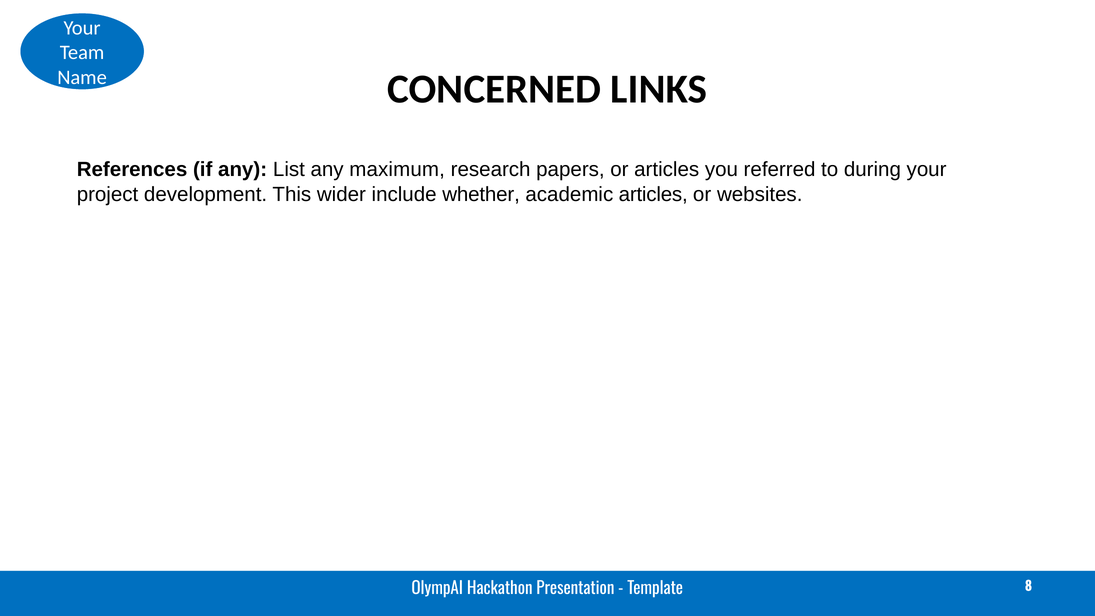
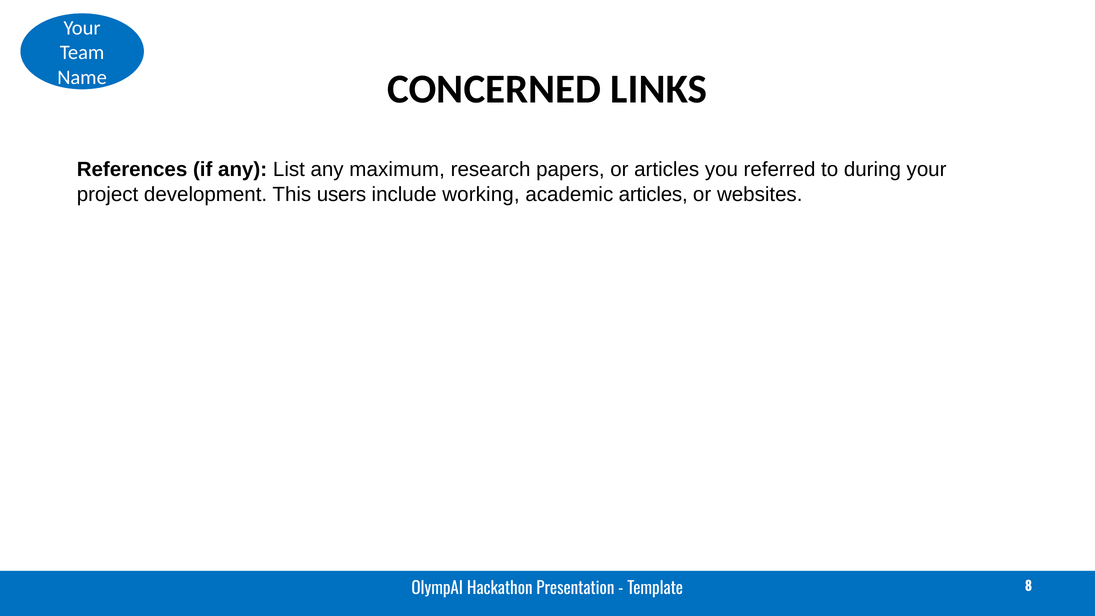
wider: wider -> users
whether: whether -> working
